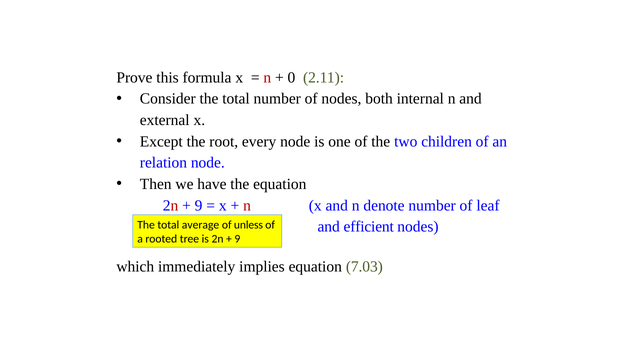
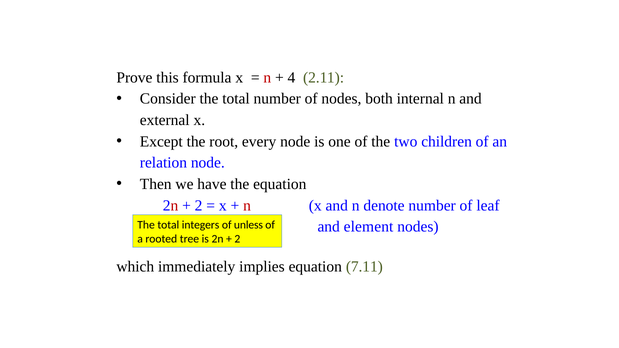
0: 0 -> 4
9 at (199, 206): 9 -> 2
efficient: efficient -> element
average: average -> integers
9 at (237, 239): 9 -> 2
7.03: 7.03 -> 7.11
